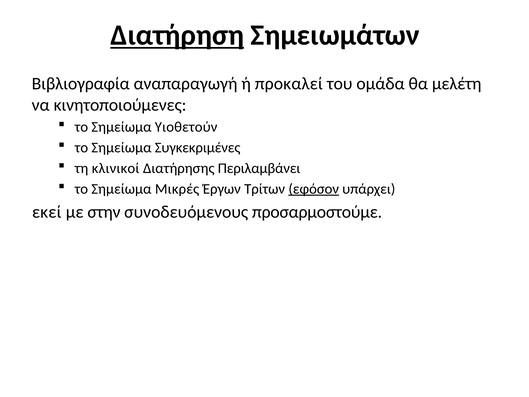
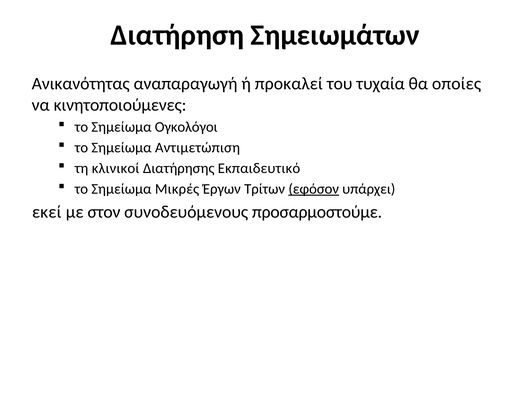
Διατήρηση underline: present -> none
Βιβλιογραφία: Βιβλιογραφία -> Ανικανότητας
ομάδα: ομάδα -> τυχαία
μελέτη: μελέτη -> οποίες
Υιοθετούν: Υιοθετούν -> Ογκολόγοι
Συγκεκριμένες: Συγκεκριμένες -> Αντιμετώπιση
Περιλαμβάνει: Περιλαμβάνει -> Εκπαιδευτικό
στην: στην -> στον
